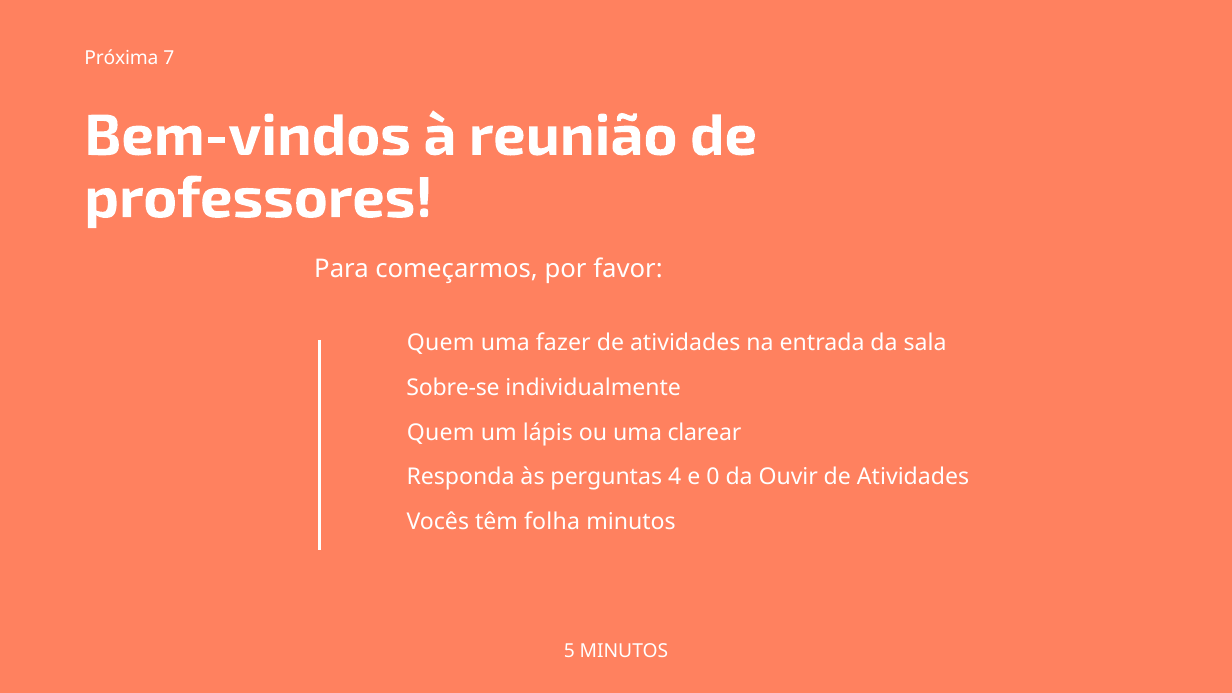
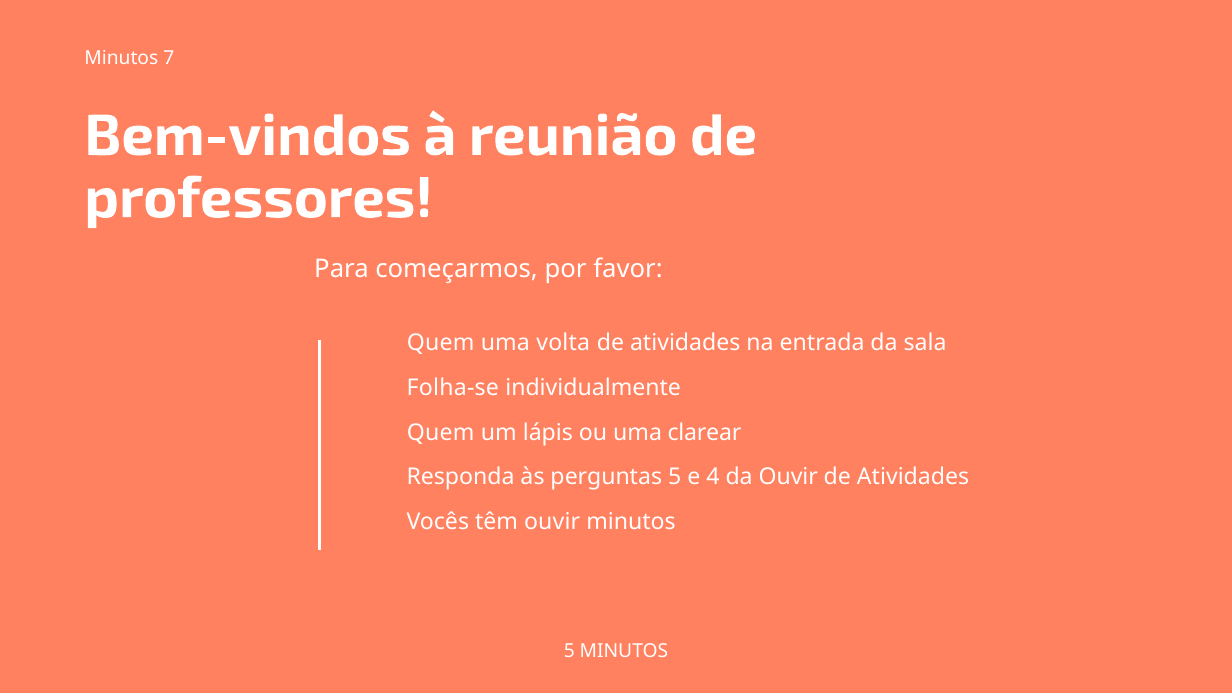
Próxima at (121, 58): Próxima -> Minutos
fazer: fazer -> volta
Sobre-se: Sobre-se -> Folha-se
perguntas 4: 4 -> 5
0: 0 -> 4
têm folha: folha -> ouvir
